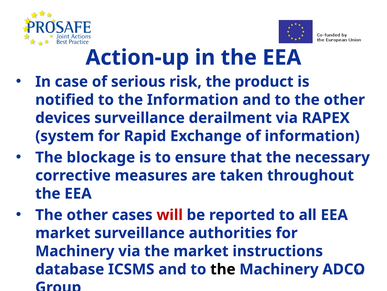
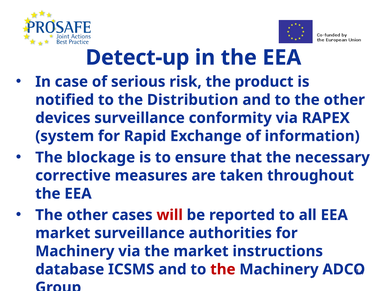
Action-up: Action-up -> Detect-up
the Information: Information -> Distribution
derailment: derailment -> conformity
the at (223, 269) colour: black -> red
